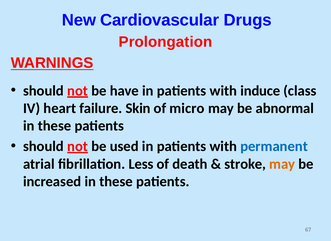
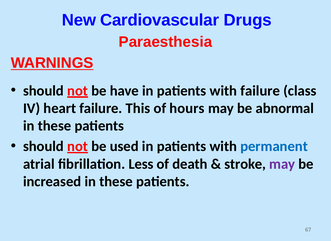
Prolongation: Prolongation -> Paraesthesia
with induce: induce -> failure
Skin: Skin -> This
micro: micro -> hours
may at (282, 164) colour: orange -> purple
